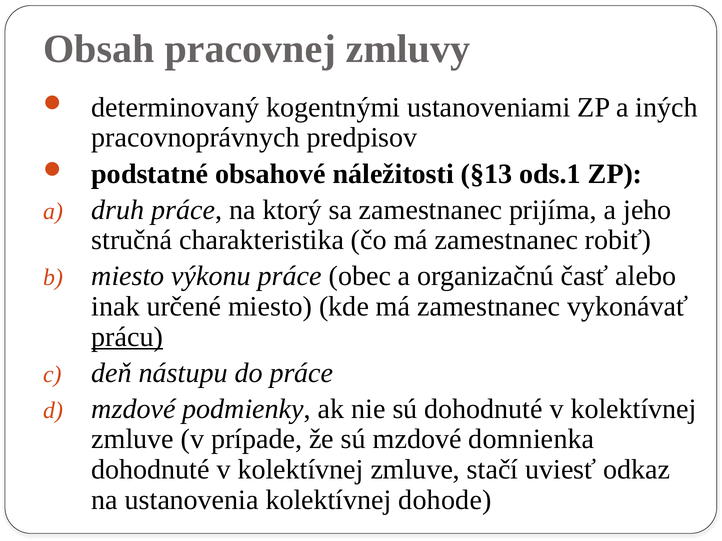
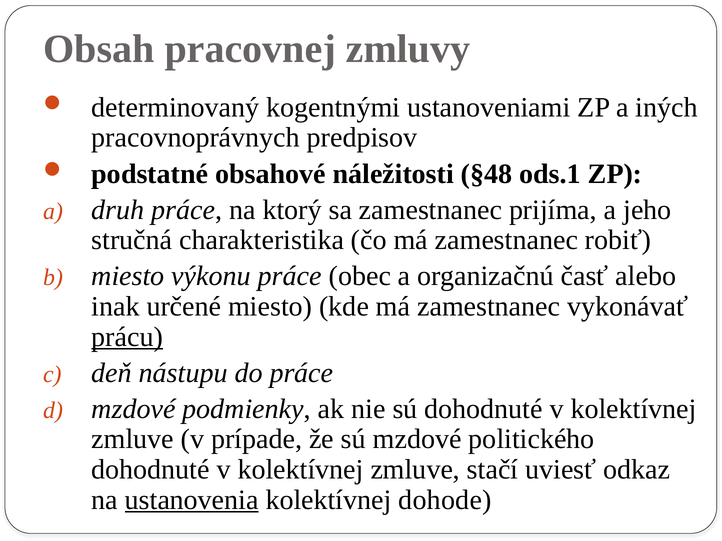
§13: §13 -> §48
domnienka: domnienka -> politického
ustanovenia underline: none -> present
